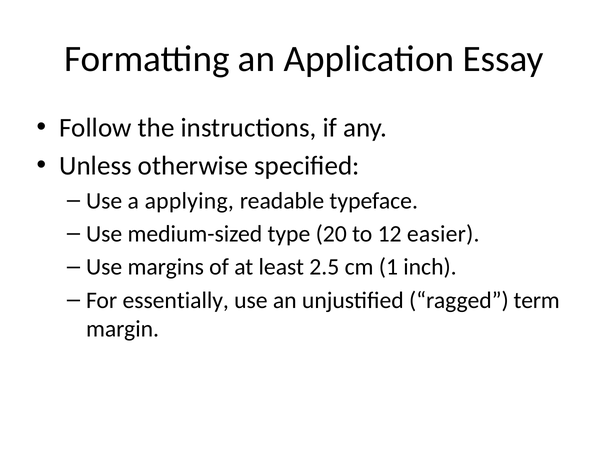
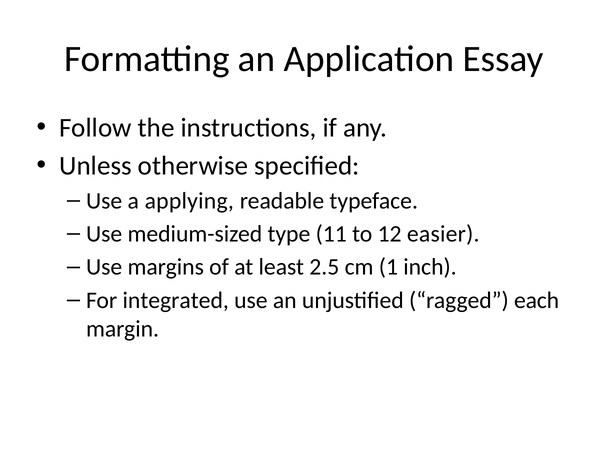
20: 20 -> 11
essentially: essentially -> integrated
term: term -> each
